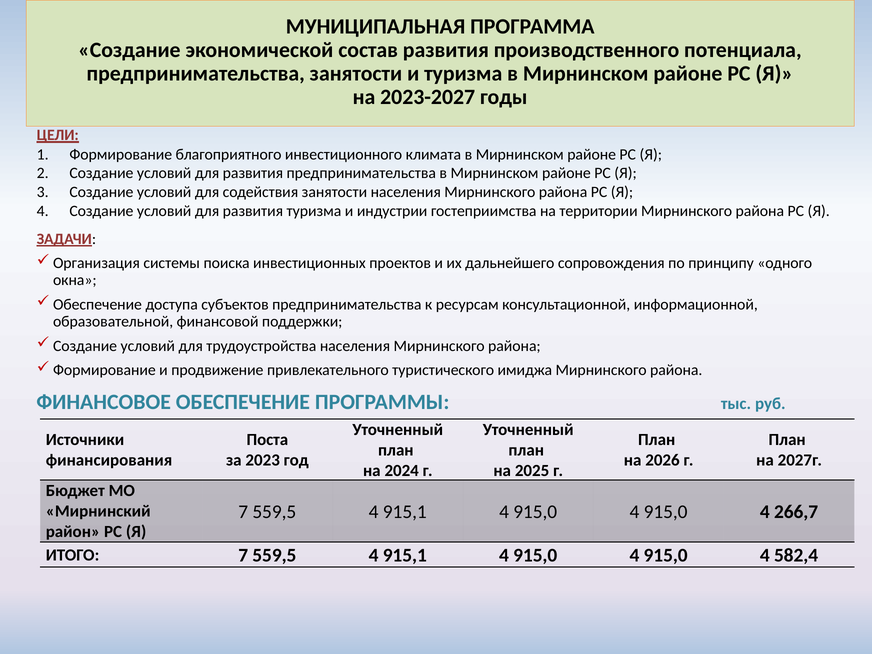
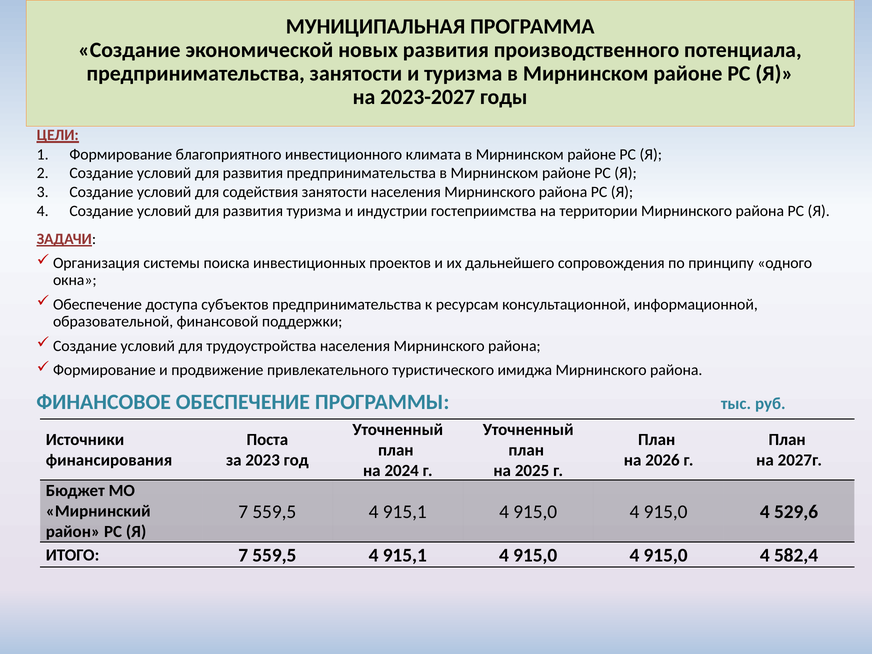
состав: состав -> новых
266,7: 266,7 -> 529,6
